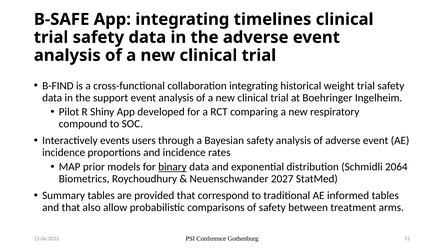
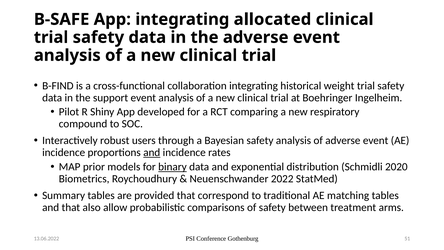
timelines: timelines -> allocated
events: events -> robust
and at (152, 152) underline: none -> present
2064: 2064 -> 2020
2027: 2027 -> 2022
informed: informed -> matching
